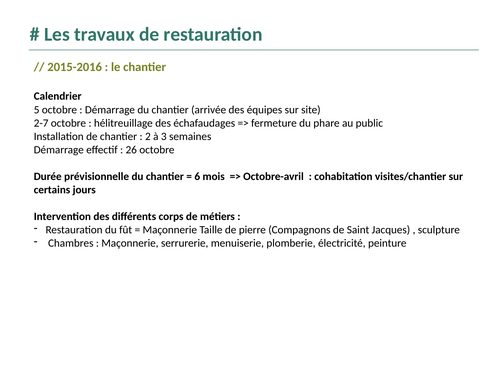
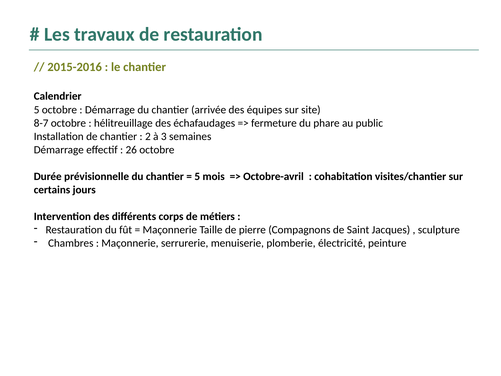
2-7: 2-7 -> 8-7
6 at (197, 176): 6 -> 5
